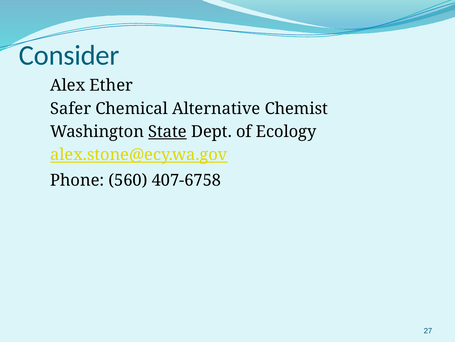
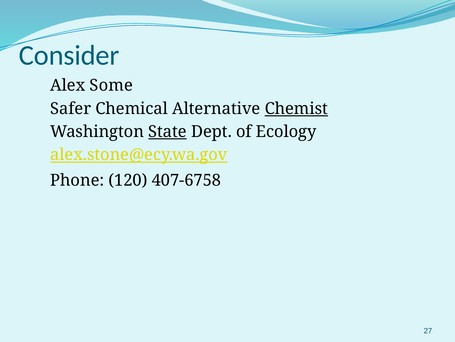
Ether: Ether -> Some
Chemist underline: none -> present
560: 560 -> 120
